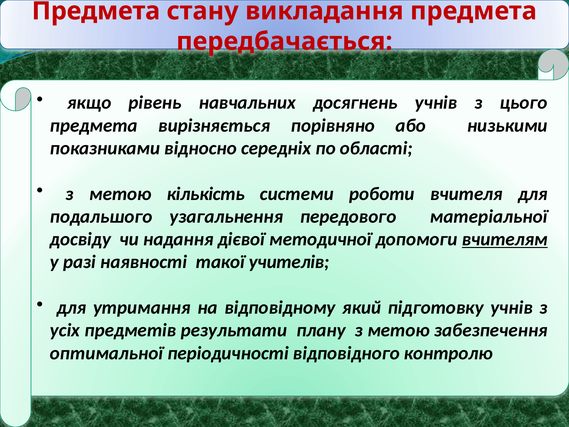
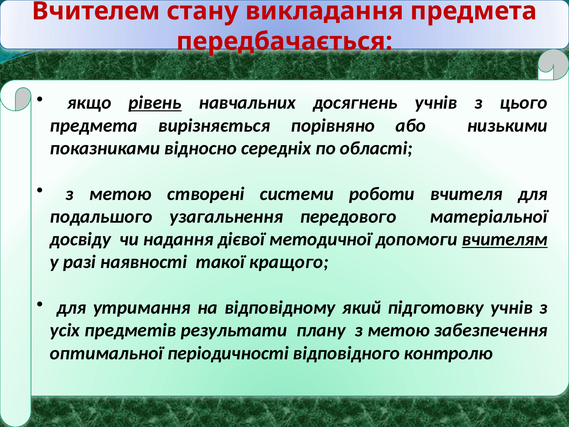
Предмета at (96, 11): Предмета -> Вчителем
рівень underline: none -> present
кількість: кількість -> створені
учителів: учителів -> кращого
